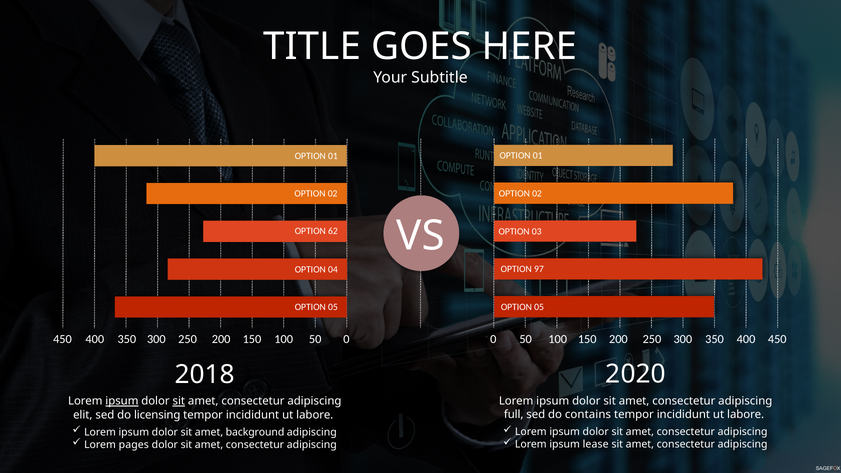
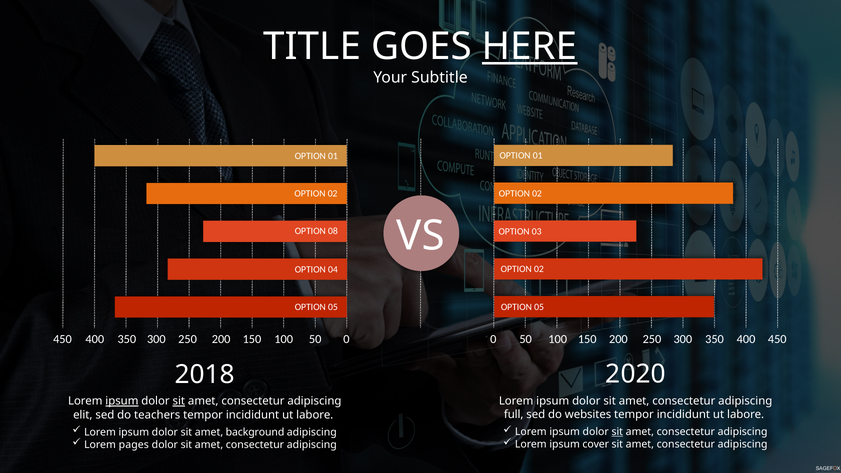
HERE underline: none -> present
62: 62 -> 08
97 at (539, 269): 97 -> 02
contains: contains -> websites
licensing: licensing -> teachers
sit at (617, 432) underline: none -> present
lease: lease -> cover
